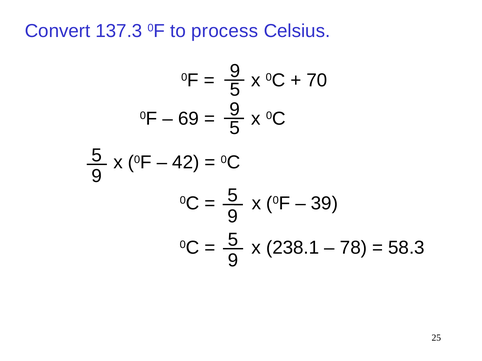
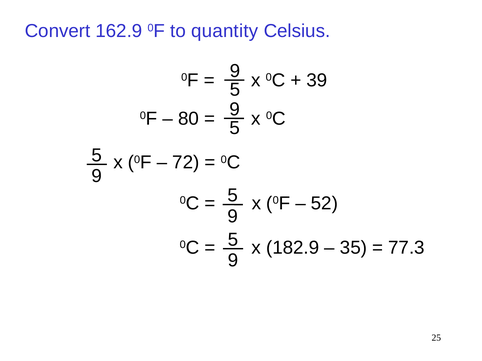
137.3: 137.3 -> 162.9
process: process -> quantity
70: 70 -> 39
69: 69 -> 80
42: 42 -> 72
39: 39 -> 52
238.1: 238.1 -> 182.9
78: 78 -> 35
58.3: 58.3 -> 77.3
